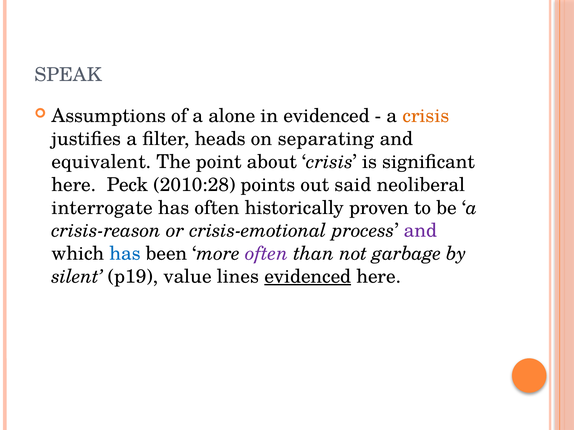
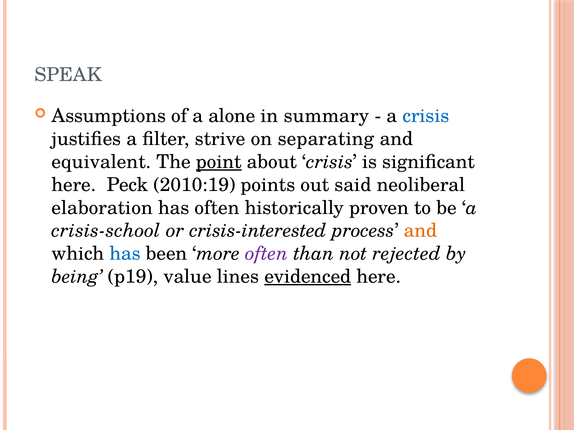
in evidenced: evidenced -> summary
crisis at (426, 116) colour: orange -> blue
heads: heads -> strive
point underline: none -> present
2010:28: 2010:28 -> 2010:19
interrogate: interrogate -> elaboration
crisis-reason: crisis-reason -> crisis-school
crisis-emotional: crisis-emotional -> crisis-interested
and at (421, 231) colour: purple -> orange
garbage: garbage -> rejected
silent: silent -> being
